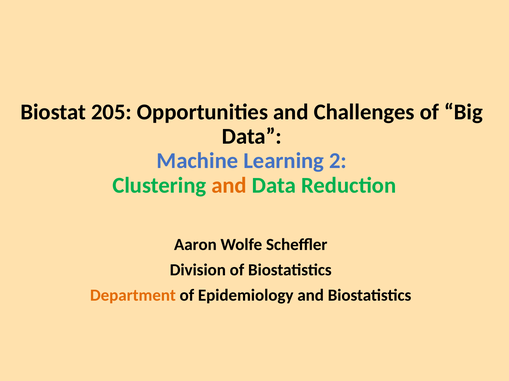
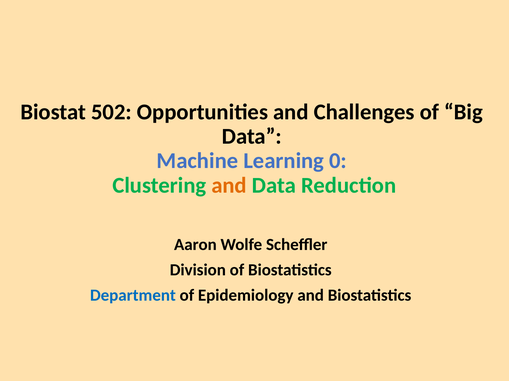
205: 205 -> 502
2: 2 -> 0
Department colour: orange -> blue
